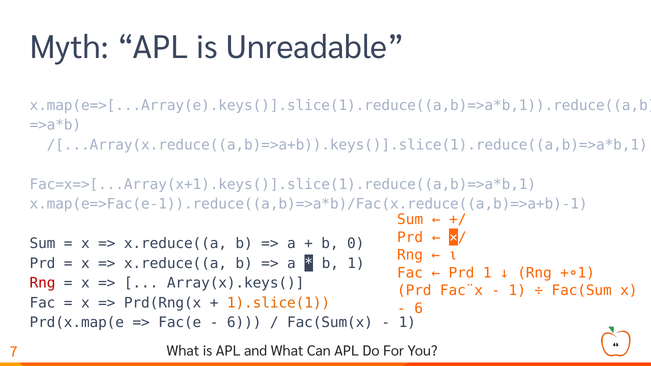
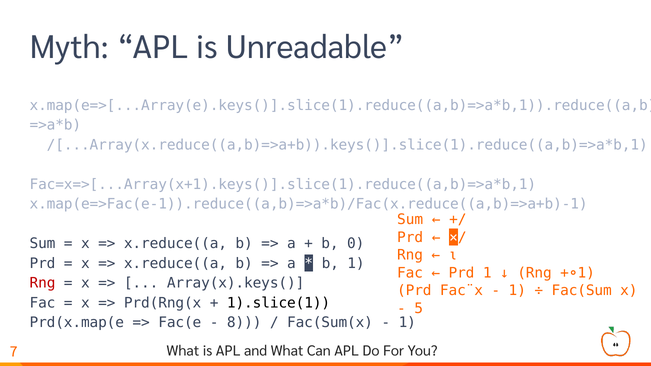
1).slice(1 colour: orange -> black
6 at (419, 309): 6 -> 5
6 at (244, 323): 6 -> 8
